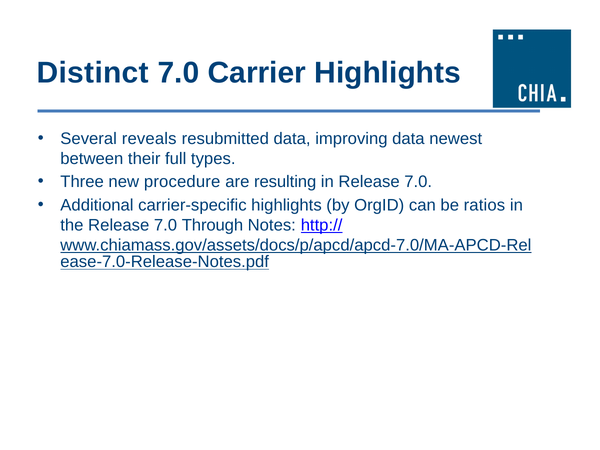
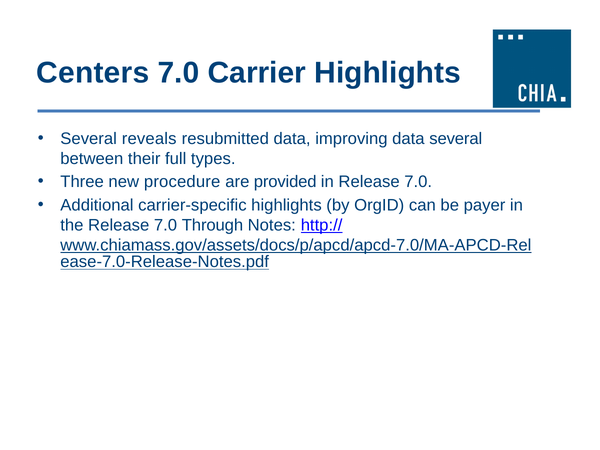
Distinct: Distinct -> Centers
data newest: newest -> several
resulting: resulting -> provided
ratios: ratios -> payer
